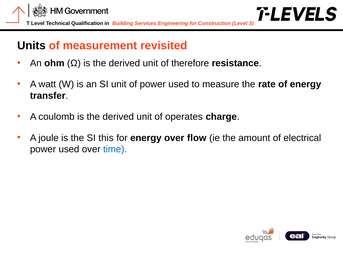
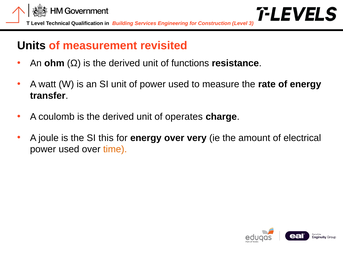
therefore: therefore -> functions
flow: flow -> very
time colour: blue -> orange
